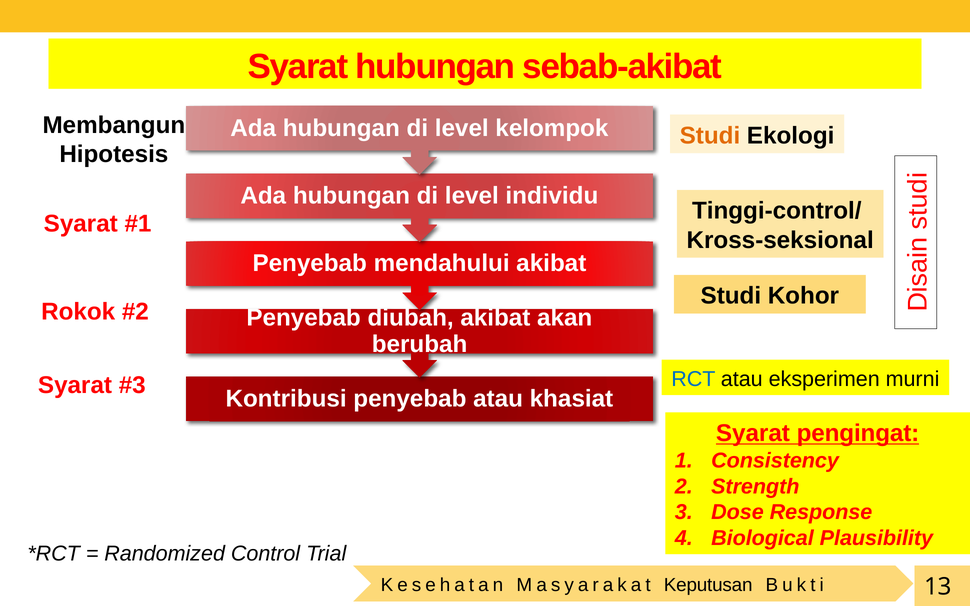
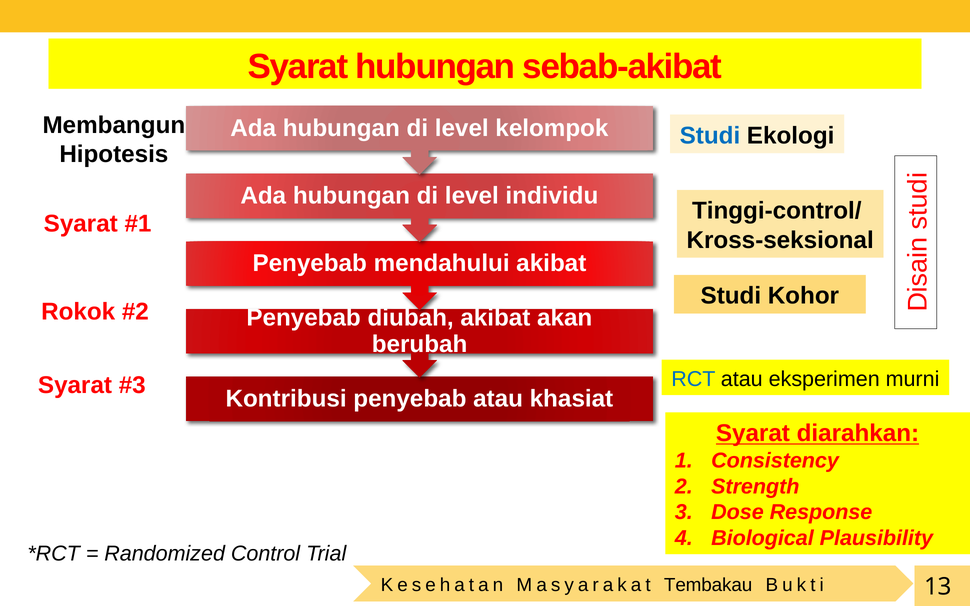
Studi at (710, 136) colour: orange -> blue
pengingat: pengingat -> diarahkan
Keputusan: Keputusan -> Tembakau
